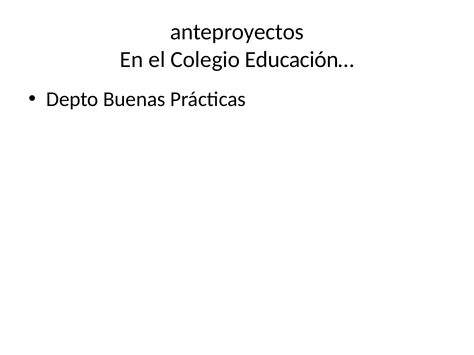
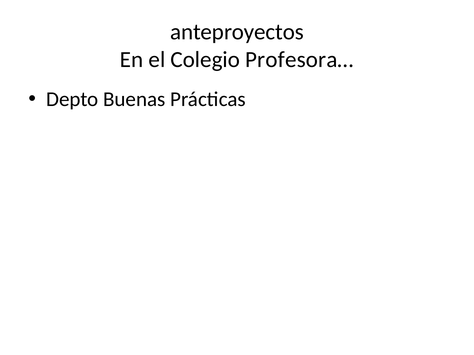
Educación…: Educación… -> Profesora…
